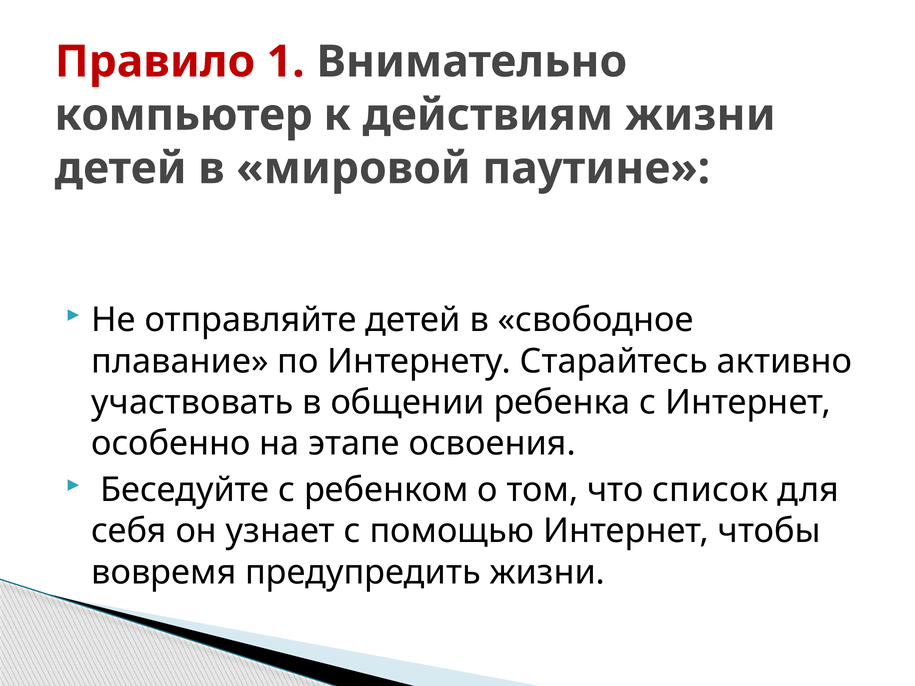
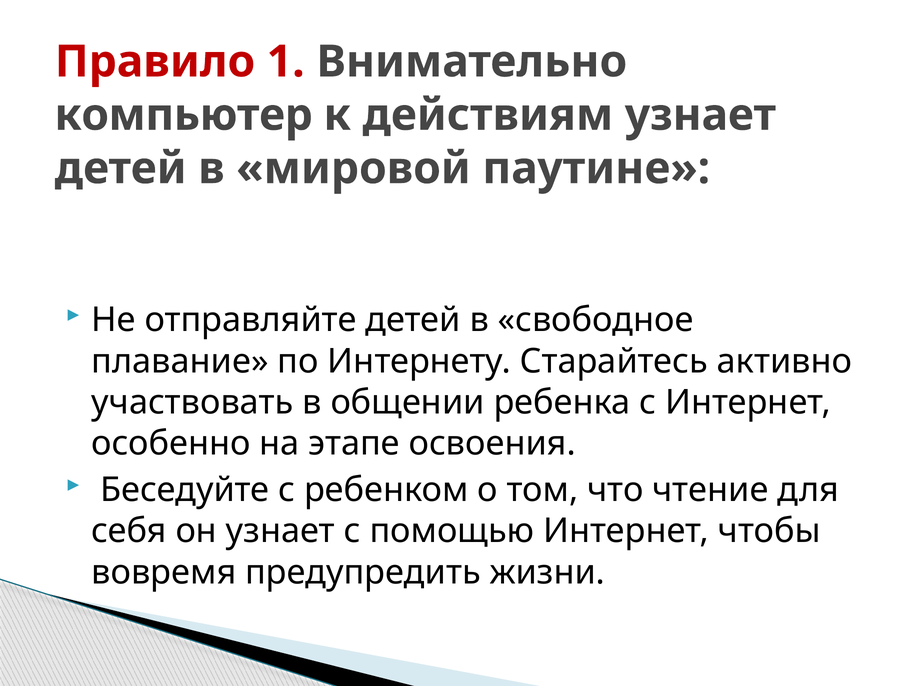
действиям жизни: жизни -> узнает
список: список -> чтение
